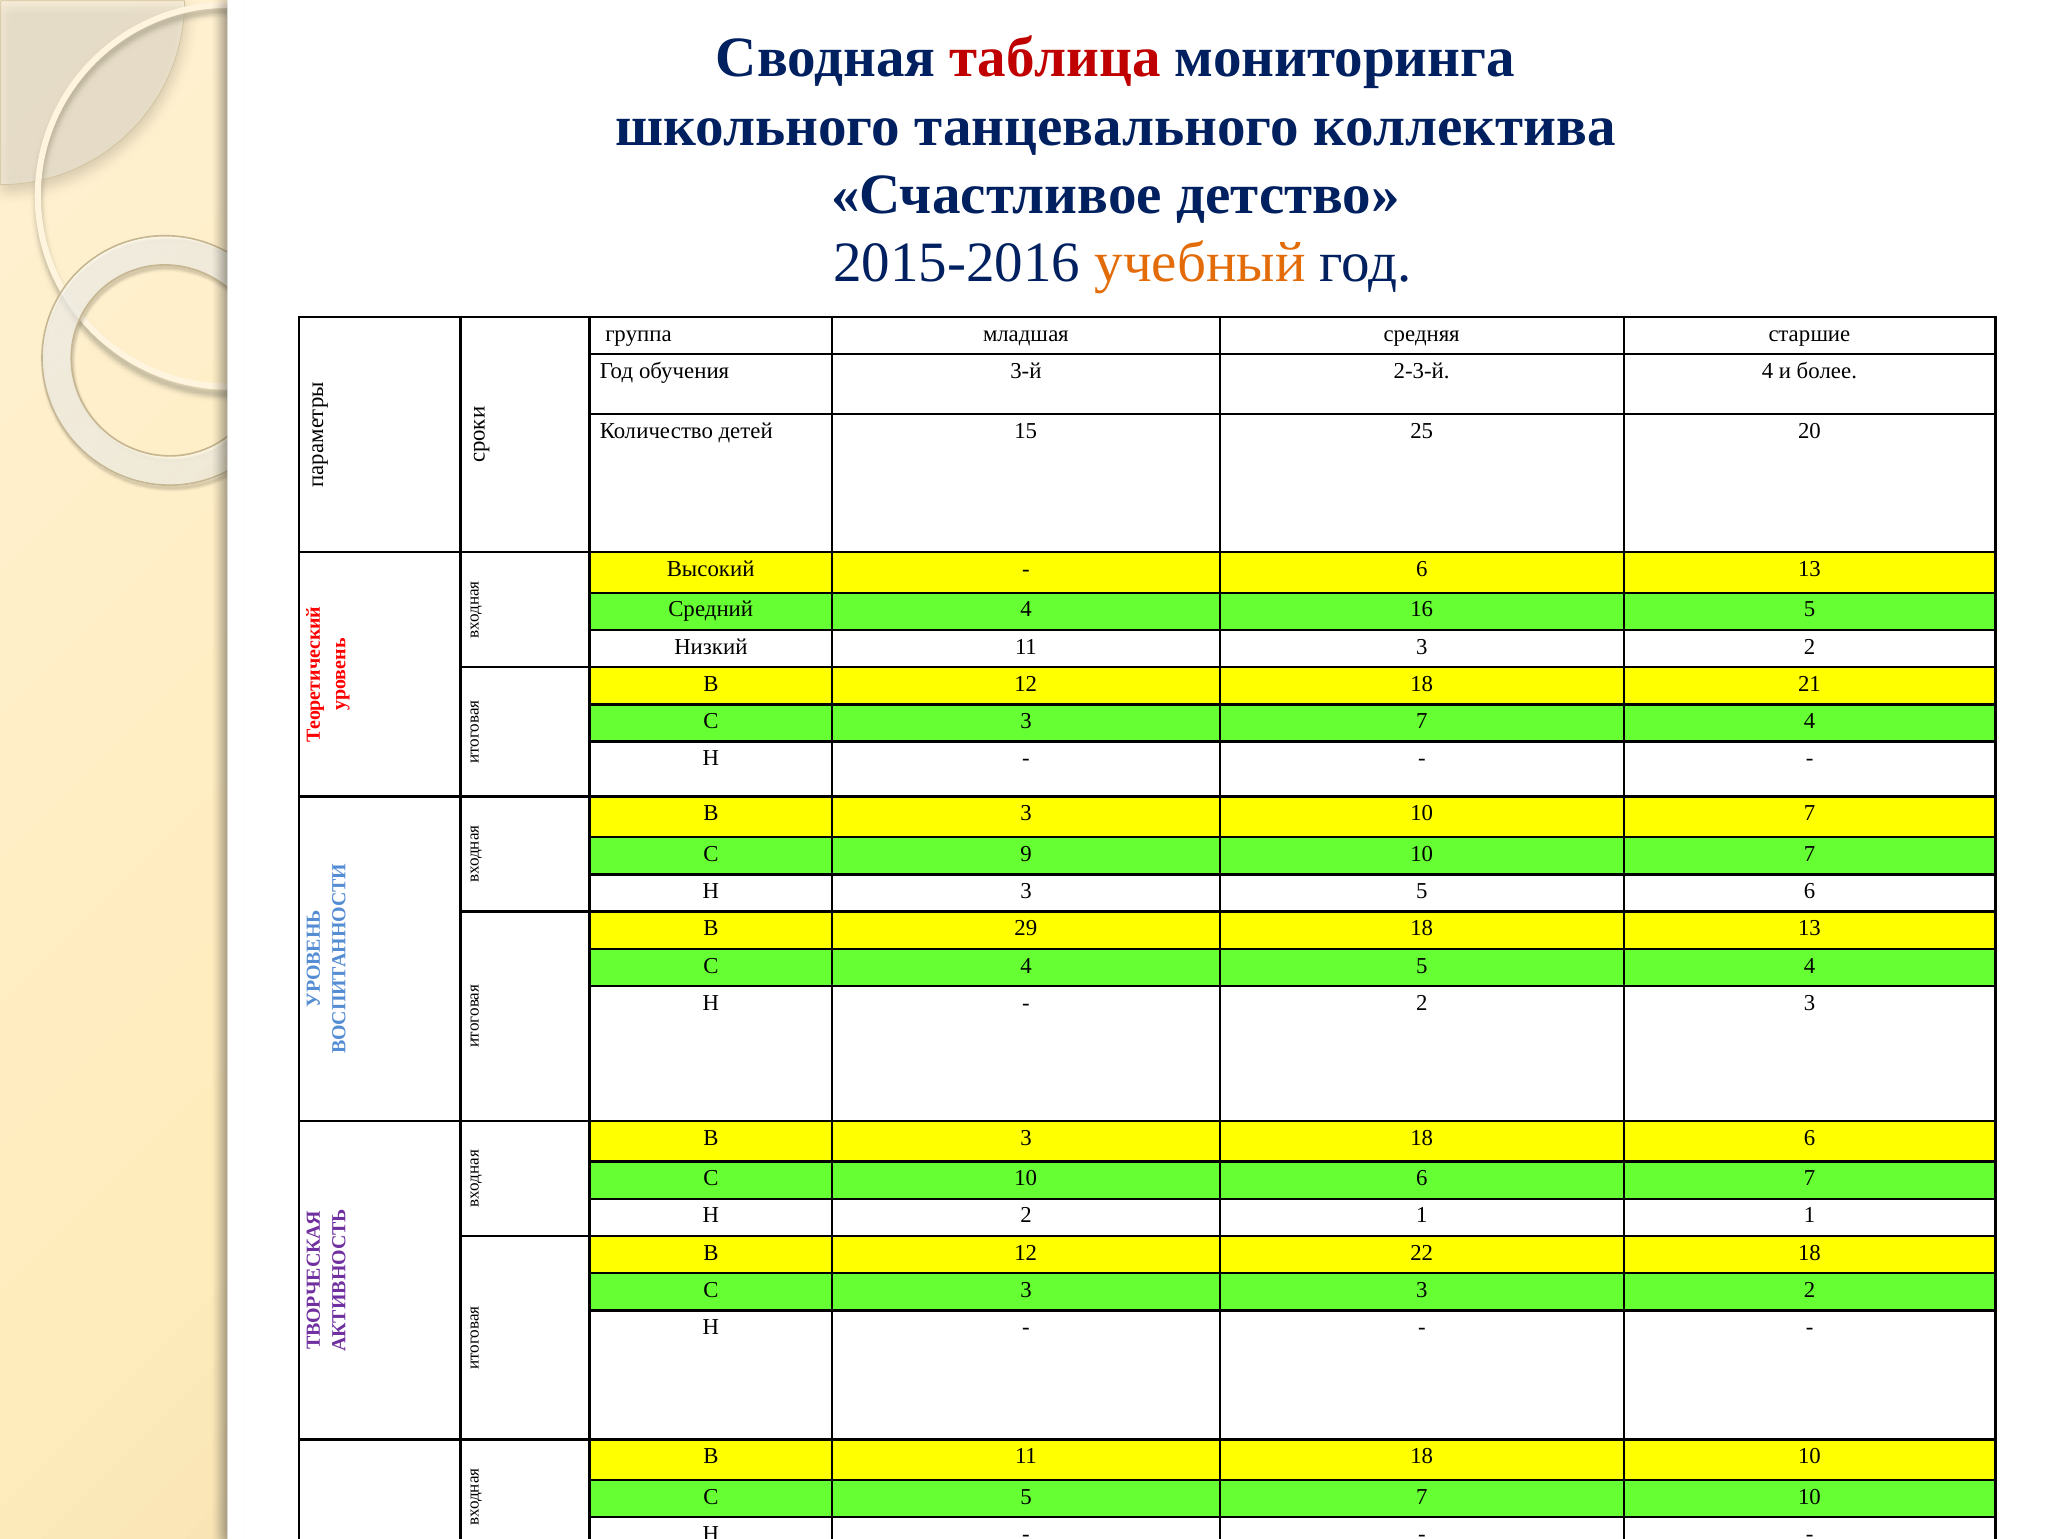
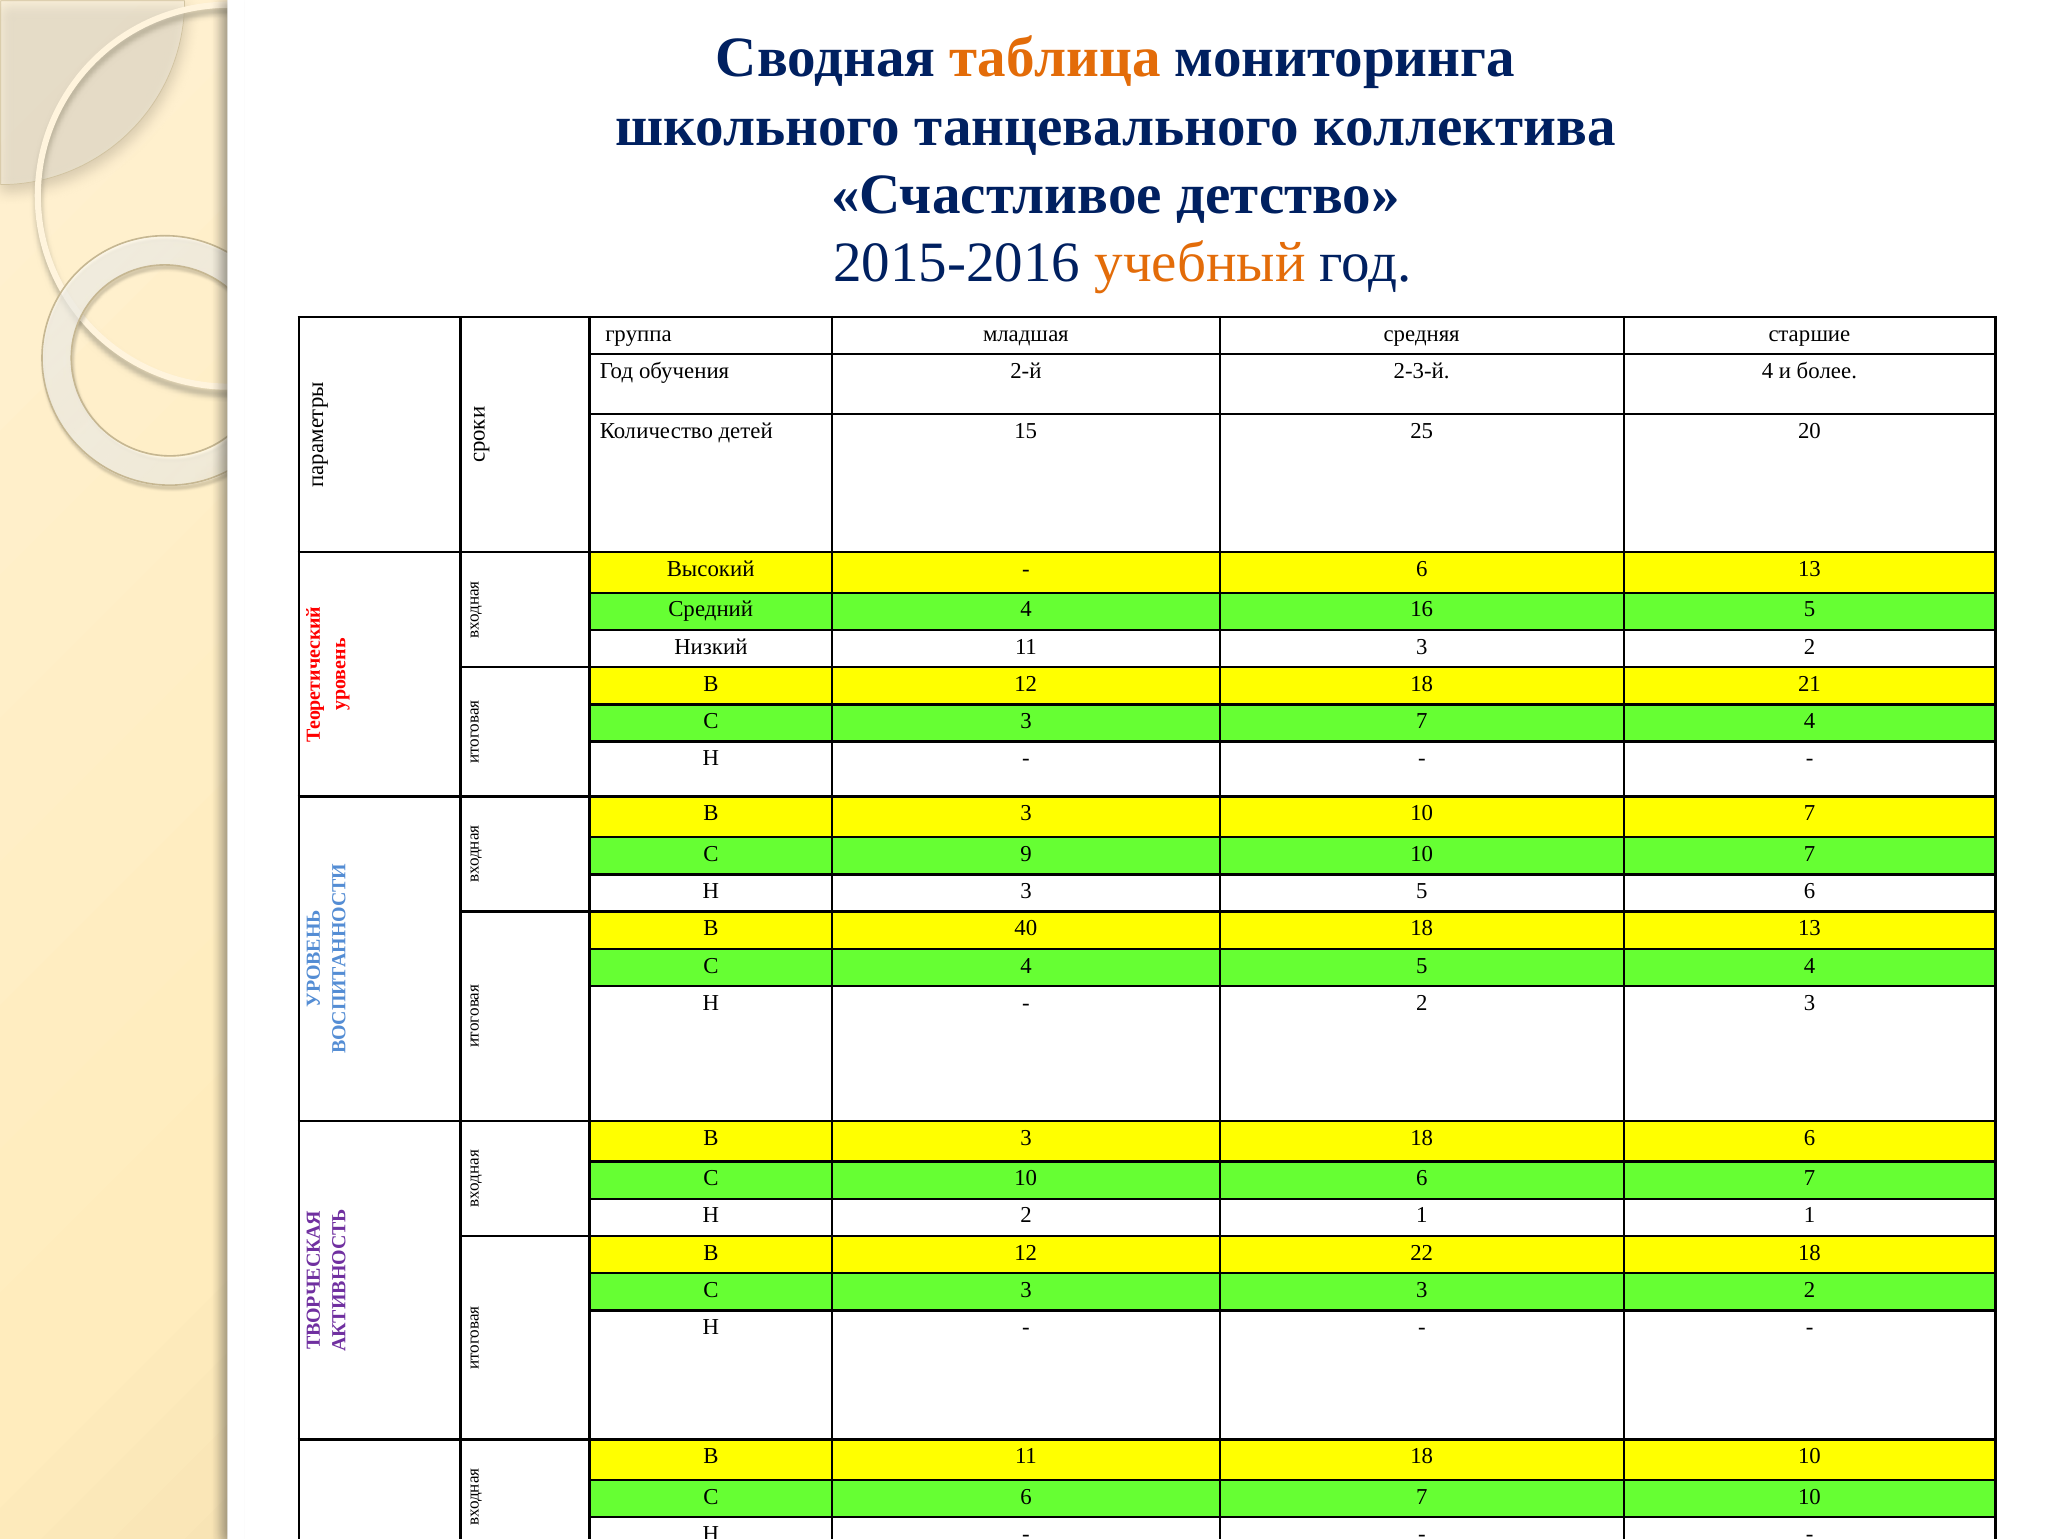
таблица colour: red -> orange
3-й: 3-й -> 2-й
29: 29 -> 40
С 5: 5 -> 6
